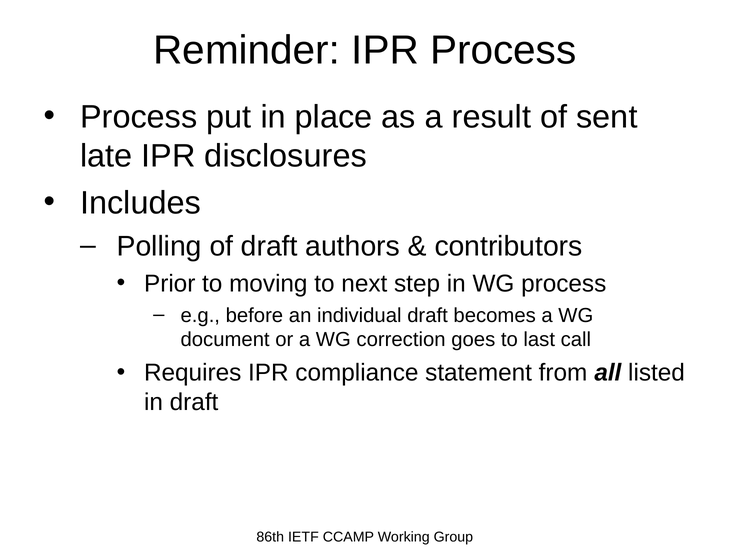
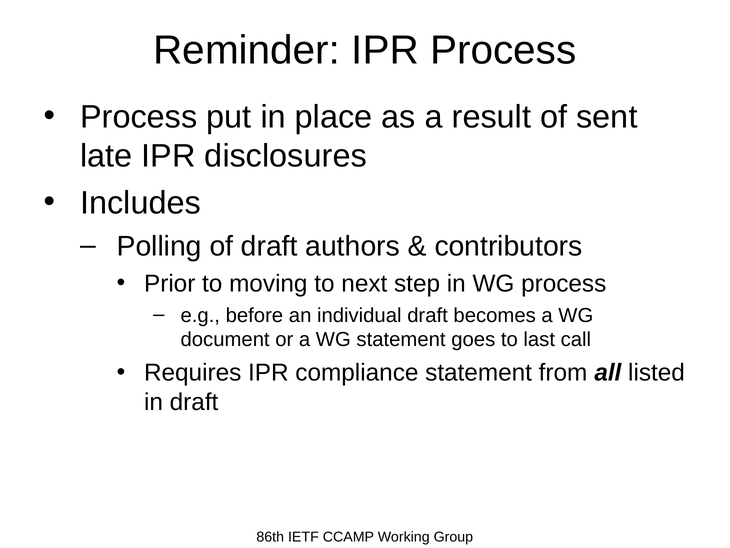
WG correction: correction -> statement
